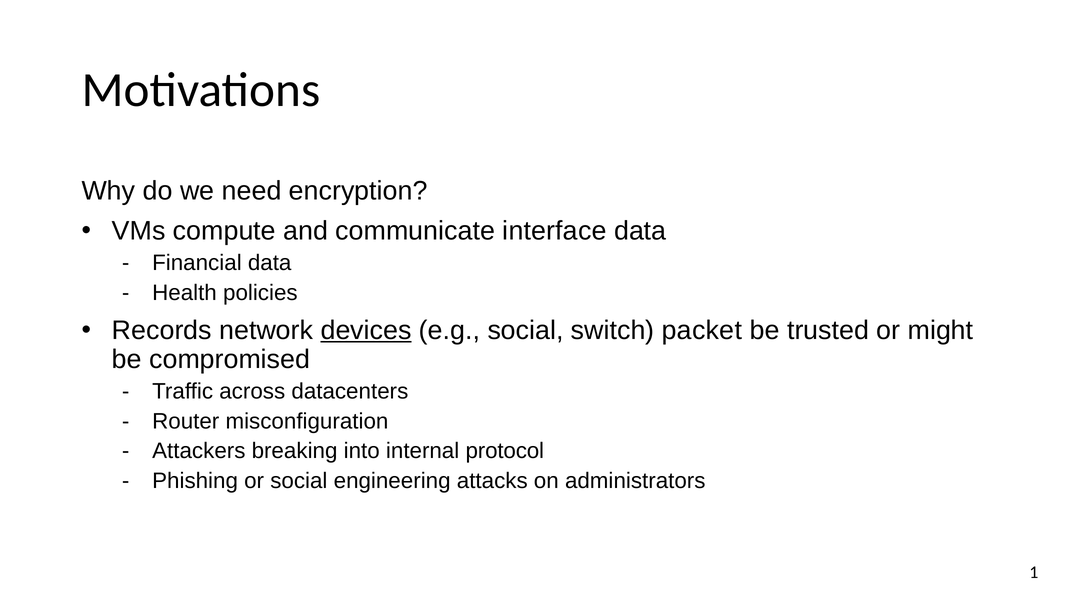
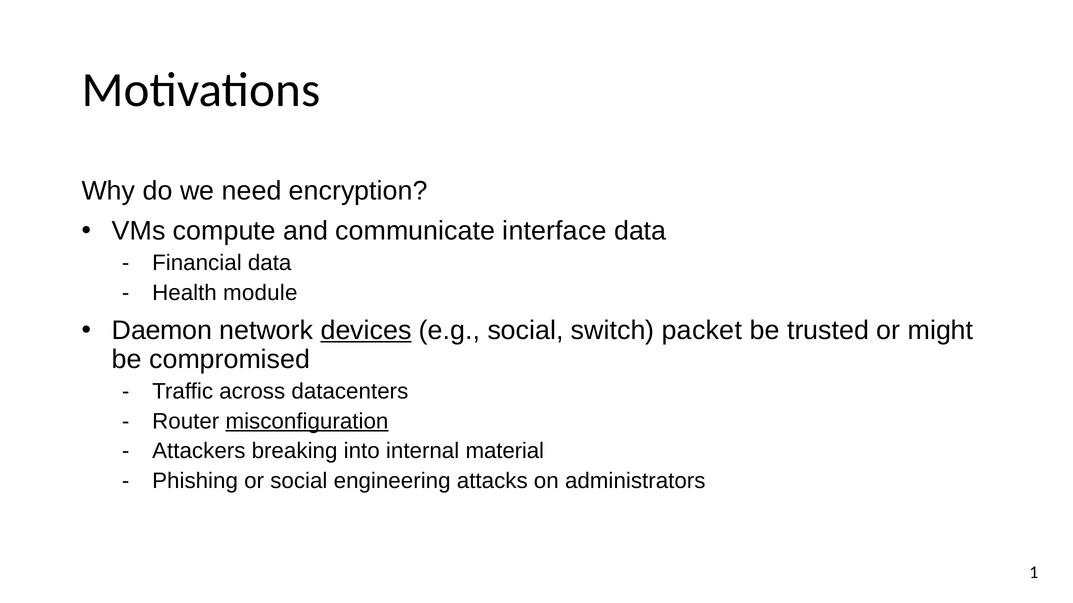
policies: policies -> module
Records: Records -> Daemon
misconfiguration underline: none -> present
protocol: protocol -> material
